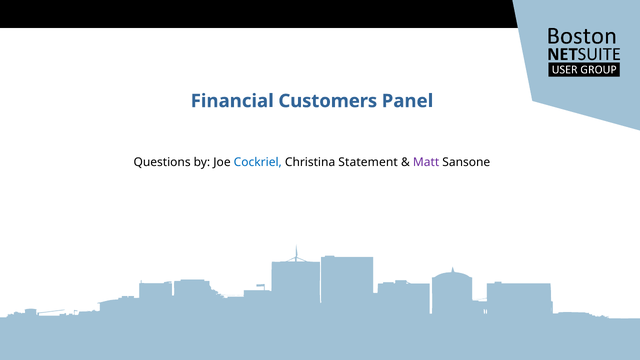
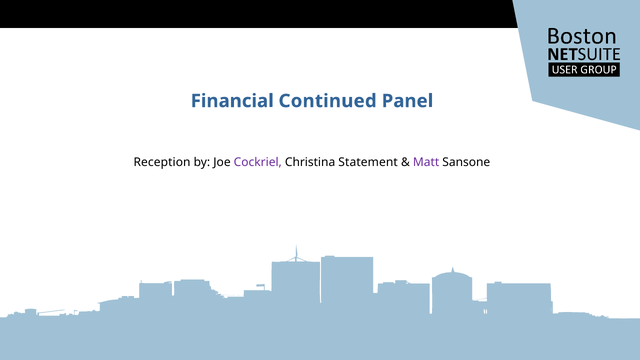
Customers: Customers -> Continued
Questions: Questions -> Reception
Cockriel colour: blue -> purple
